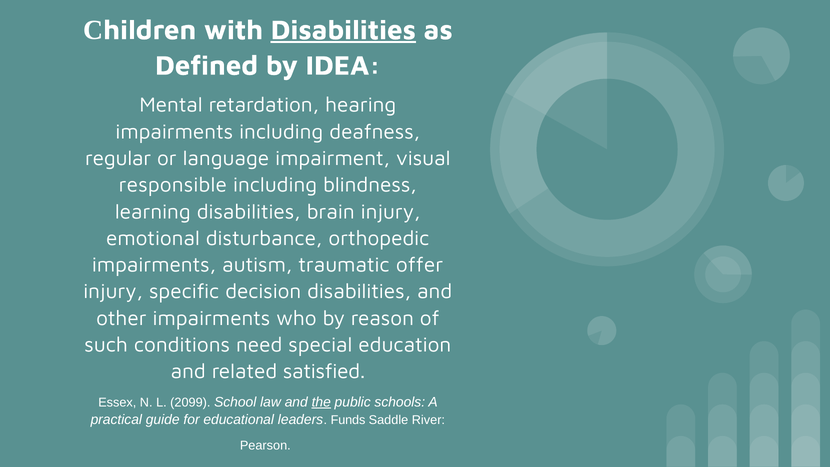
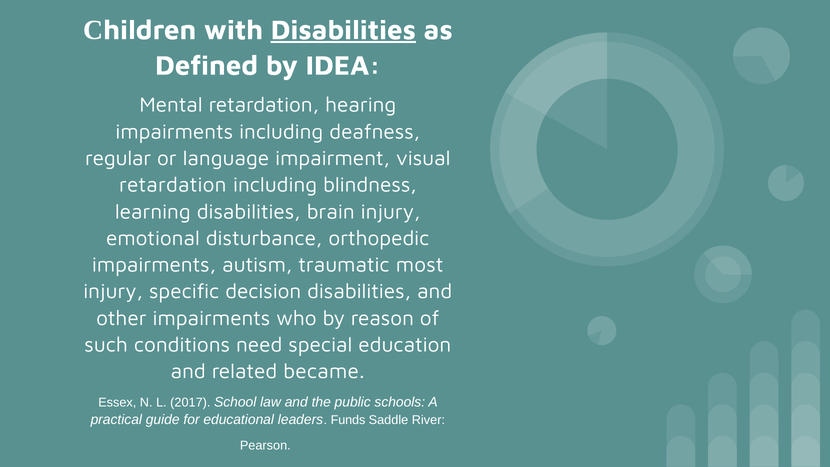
responsible at (173, 185): responsible -> retardation
offer: offer -> most
satisfied: satisfied -> became
2099: 2099 -> 2017
the underline: present -> none
